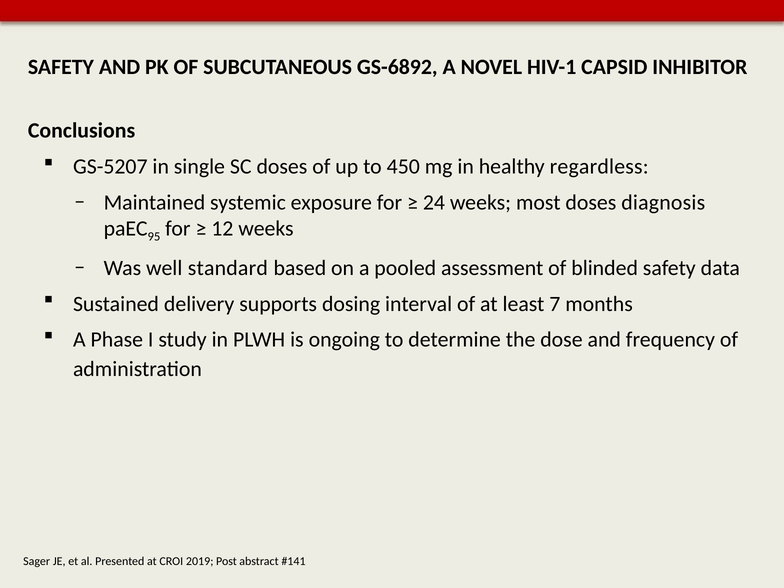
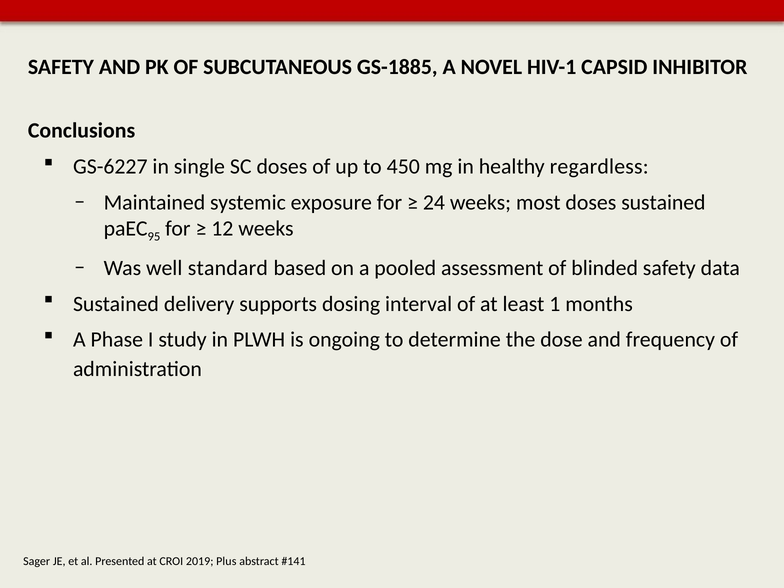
GS-6892: GS-6892 -> GS-1885
GS-5207: GS-5207 -> GS-6227
doses diagnosis: diagnosis -> sustained
7: 7 -> 1
Post: Post -> Plus
